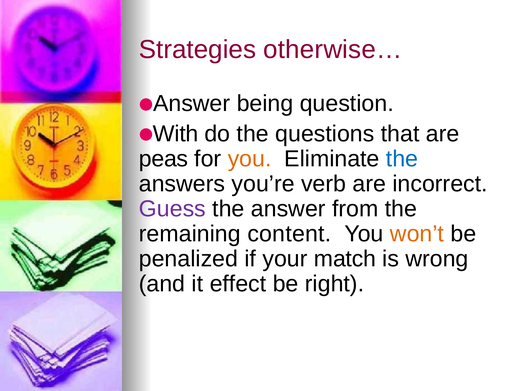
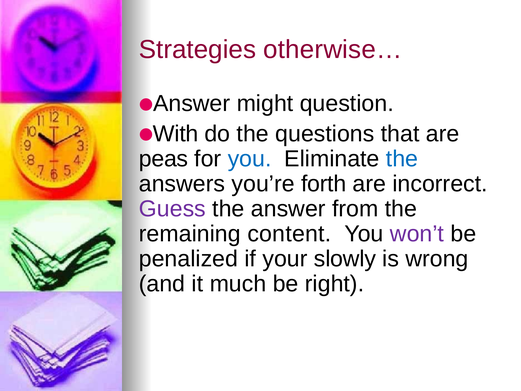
being: being -> might
you at (250, 159) colour: orange -> blue
verb: verb -> forth
won’t colour: orange -> purple
match: match -> slowly
effect: effect -> much
